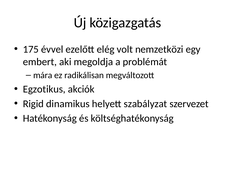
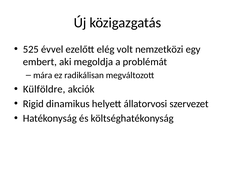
175: 175 -> 525
Egzotikus: Egzotikus -> Külföldre
szabályzat: szabályzat -> állatorvosi
